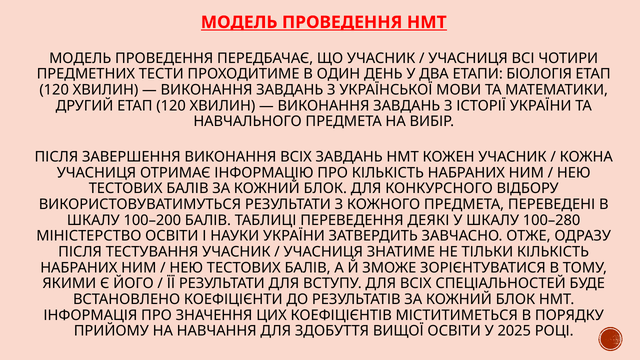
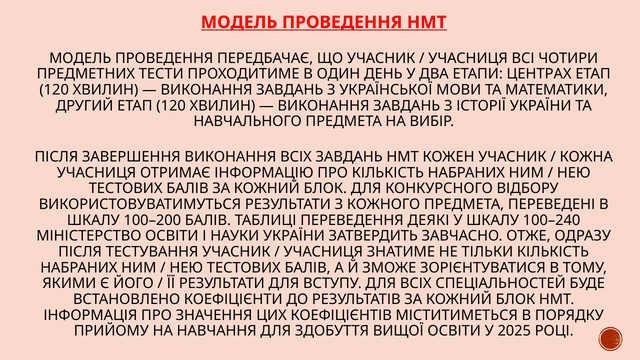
БІОЛОГІЯ: БІОЛОГІЯ -> ЦЕНТРАХ
100–280: 100–280 -> 100–240
